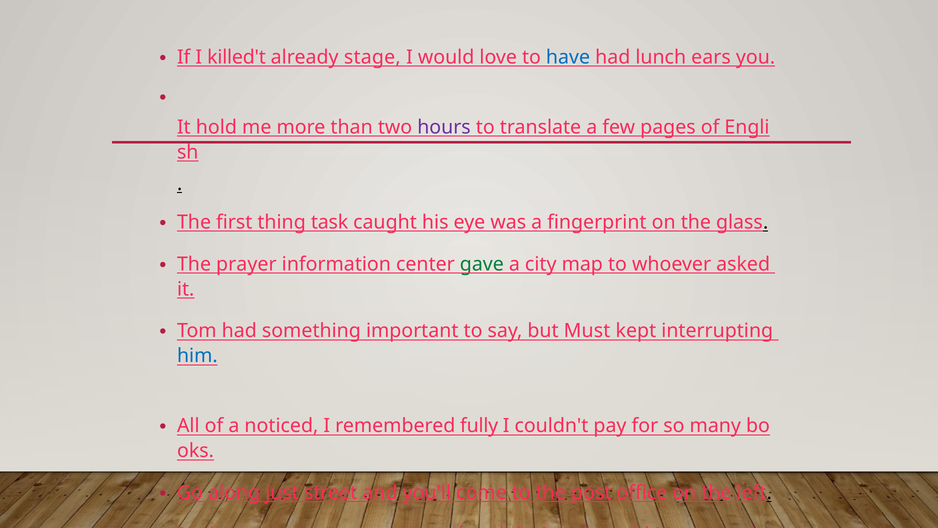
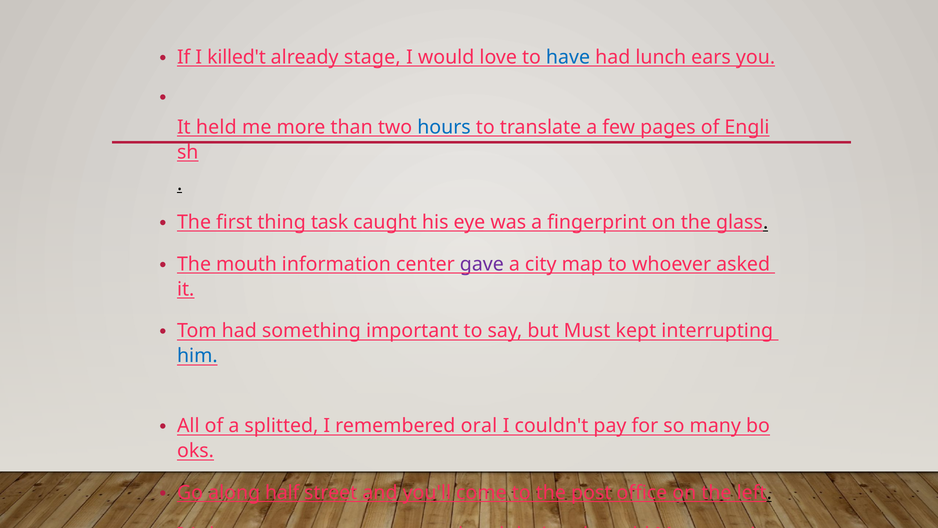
hold: hold -> held
hours colour: purple -> blue
prayer: prayer -> mouth
gave colour: green -> purple
noticed: noticed -> splitted
fully: fully -> oral
just: just -> half
